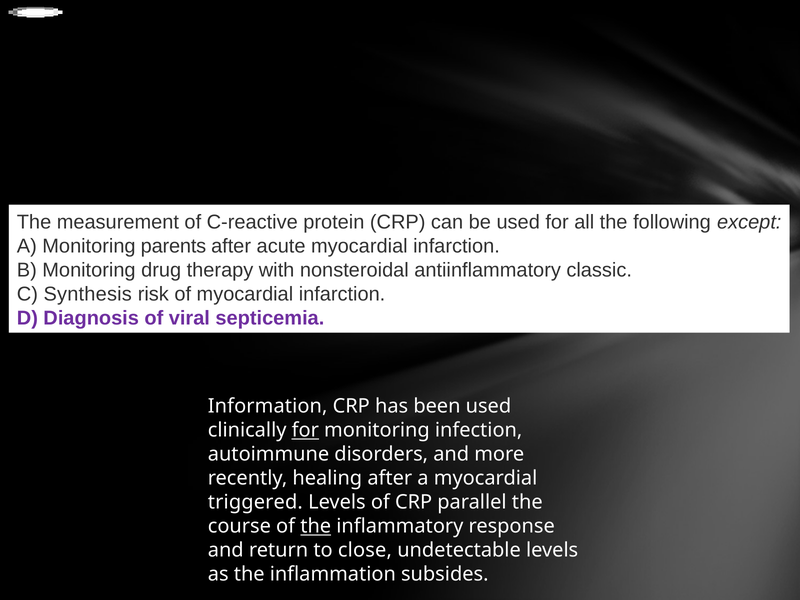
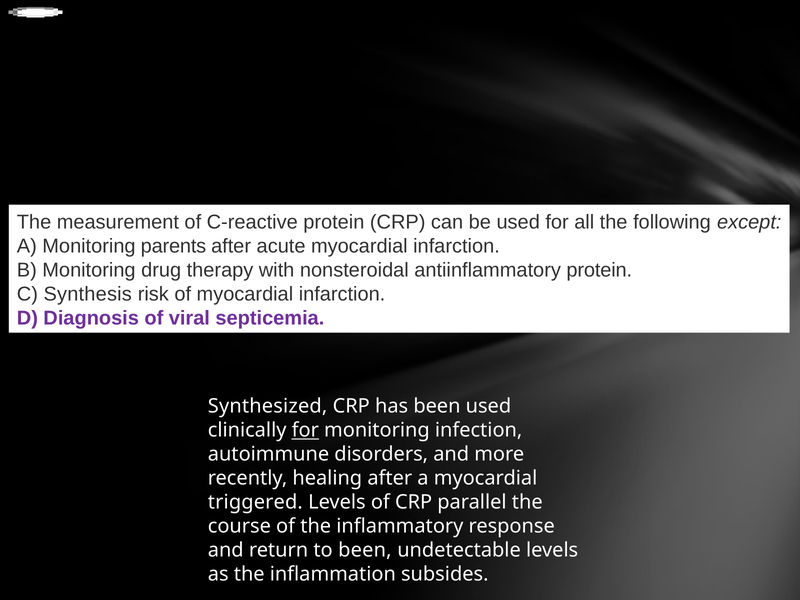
antiinflammatory classic: classic -> protein
Information: Information -> Synthesized
the at (316, 526) underline: present -> none
to close: close -> been
